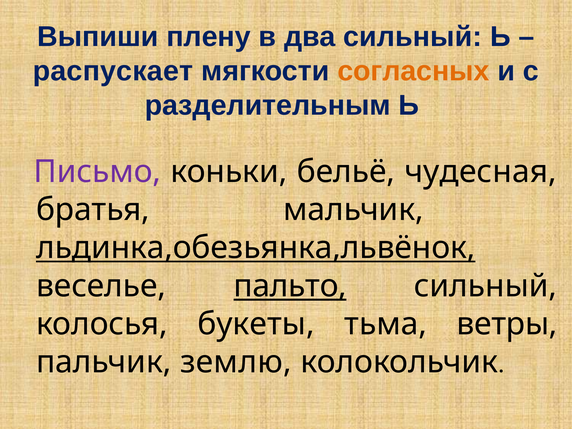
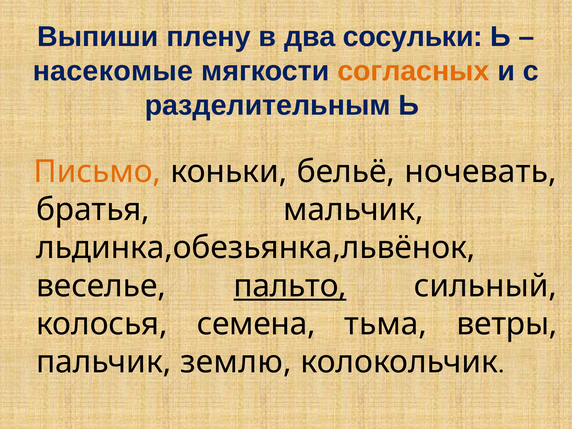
два сильный: сильный -> сосульки
распускает: распускает -> насекомые
Письмо colour: purple -> orange
чудесная: чудесная -> ночевать
льдинка,обезьянка,львёнок underline: present -> none
букеты: букеты -> семена
